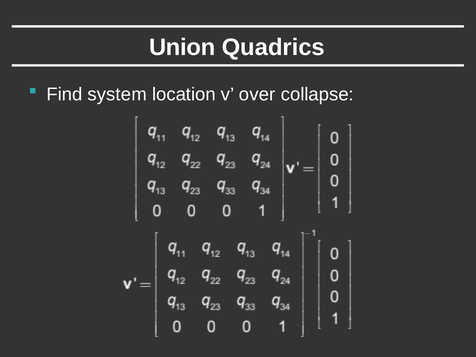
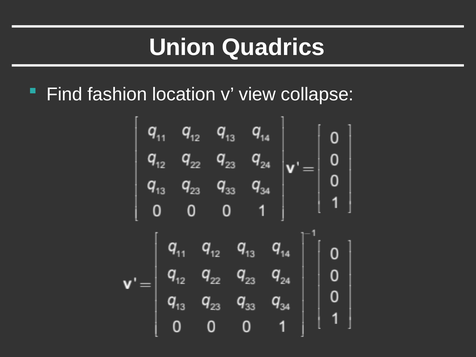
system: system -> fashion
over: over -> view
